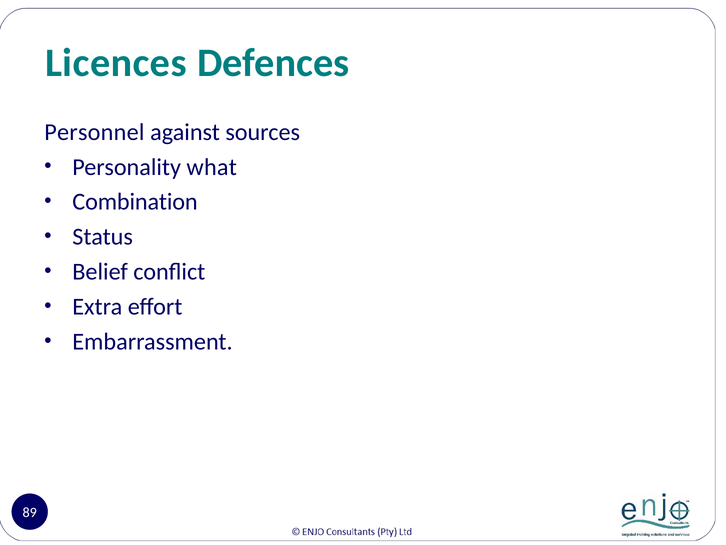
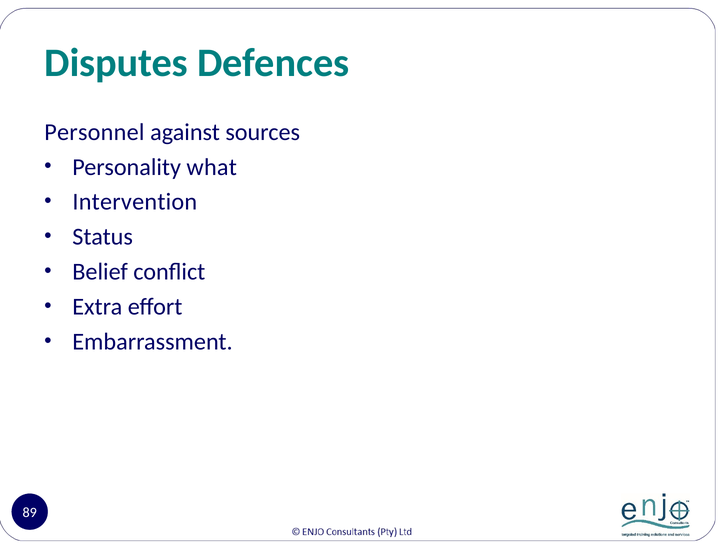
Licences: Licences -> Disputes
Combination: Combination -> Intervention
